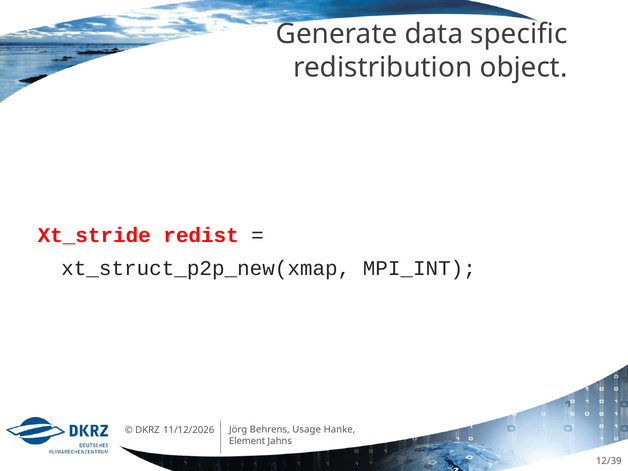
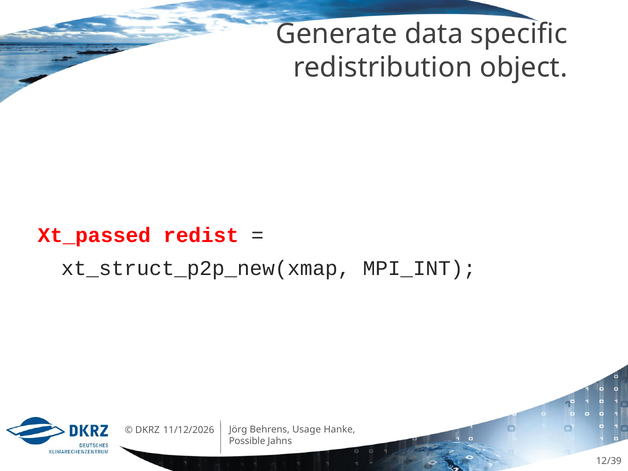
Xt_stride: Xt_stride -> Xt_passed
Element: Element -> Possible
